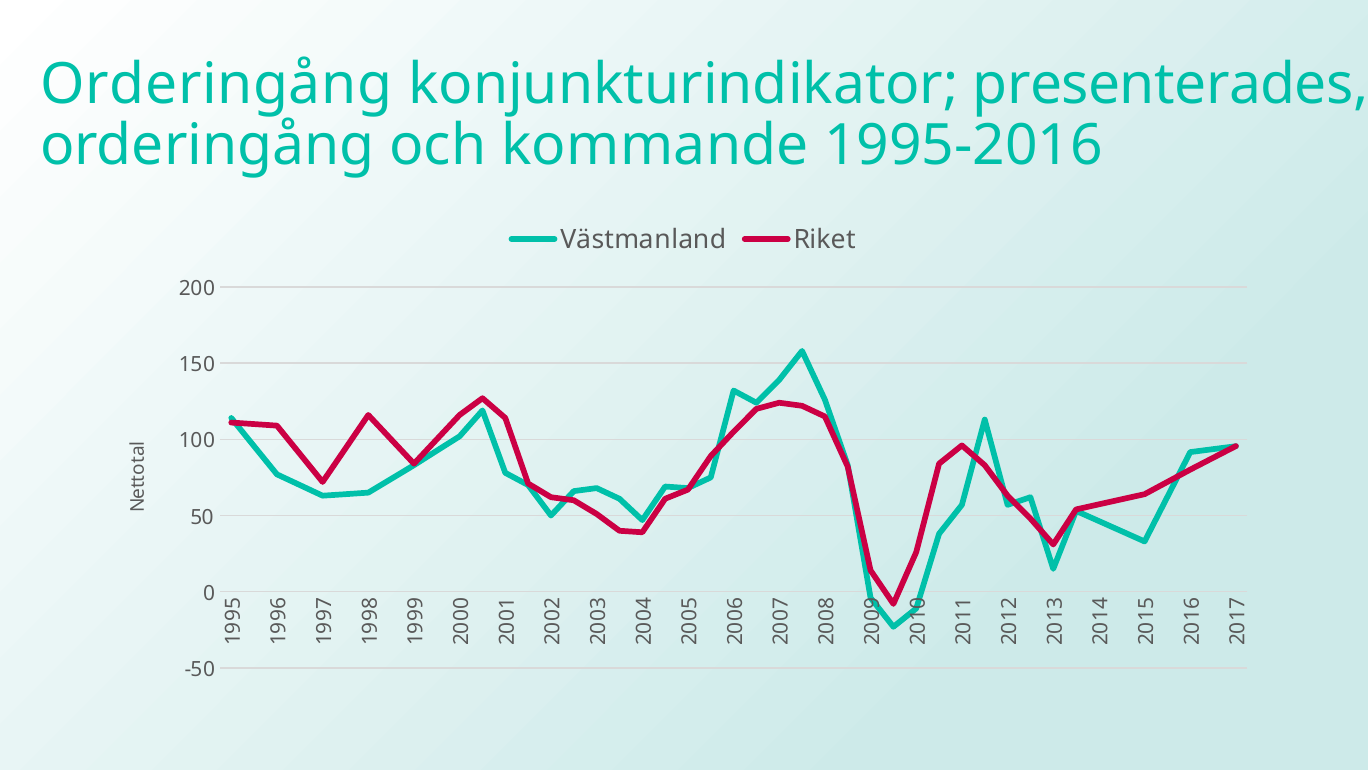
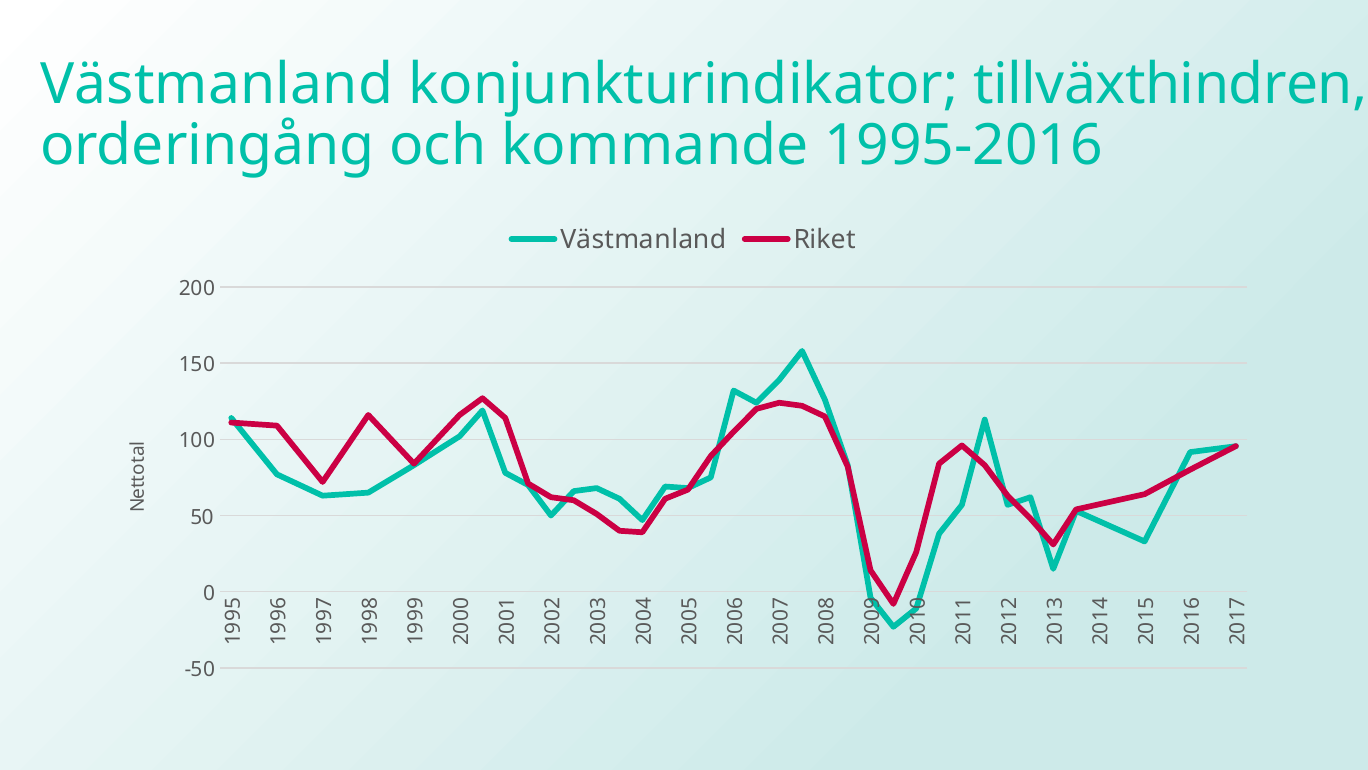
Orderingång at (217, 84): Orderingång -> Västmanland
presenterades: presenterades -> tillväxthindren
